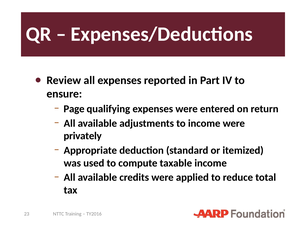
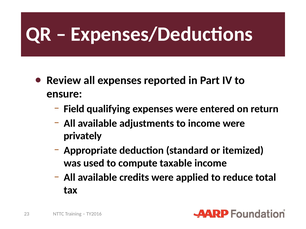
Page: Page -> Field
